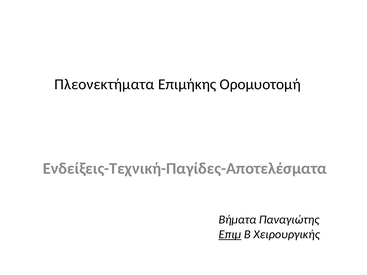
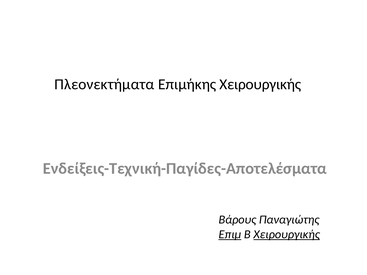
Επιμήκης Ορομυοτομή: Ορομυοτομή -> Χειρουργικής
Βήματα: Βήματα -> Βάρους
Χειρουργικής at (287, 235) underline: none -> present
